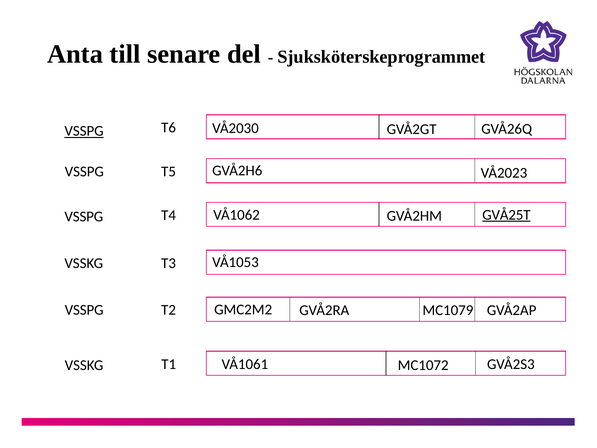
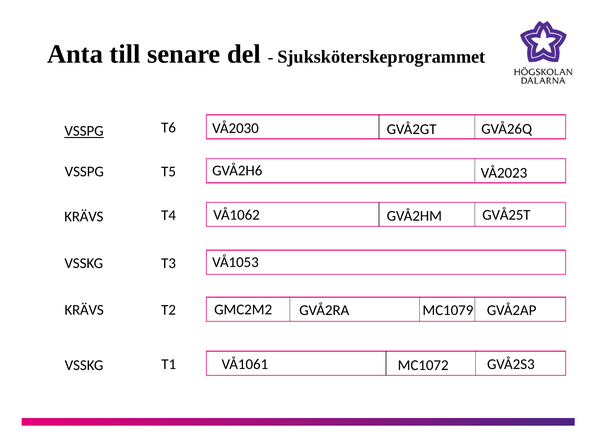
GVÅ25T underline: present -> none
VSSPG at (84, 216): VSSPG -> KRÄVS
VSSPG at (84, 310): VSSPG -> KRÄVS
